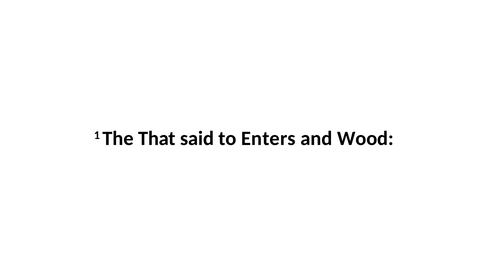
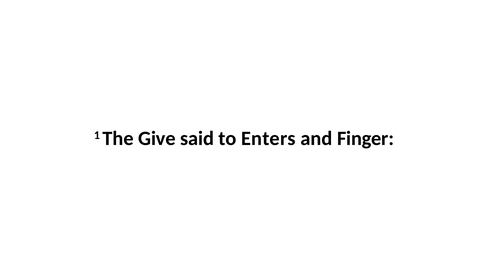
That: That -> Give
Wood: Wood -> Finger
